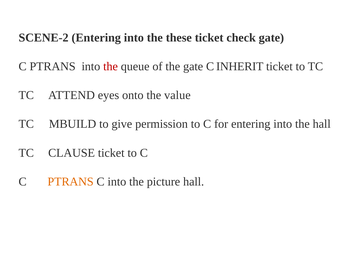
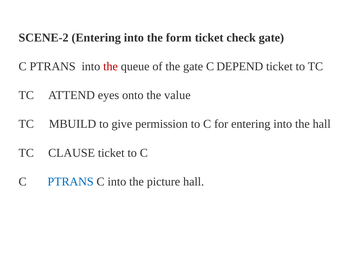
these: these -> form
INHERIT: INHERIT -> DEPEND
PTRANS at (71, 182) colour: orange -> blue
